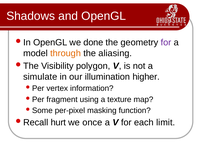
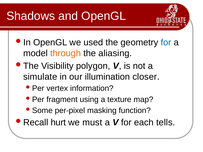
done: done -> used
for at (166, 43) colour: purple -> blue
higher: higher -> closer
once: once -> must
limit: limit -> tells
